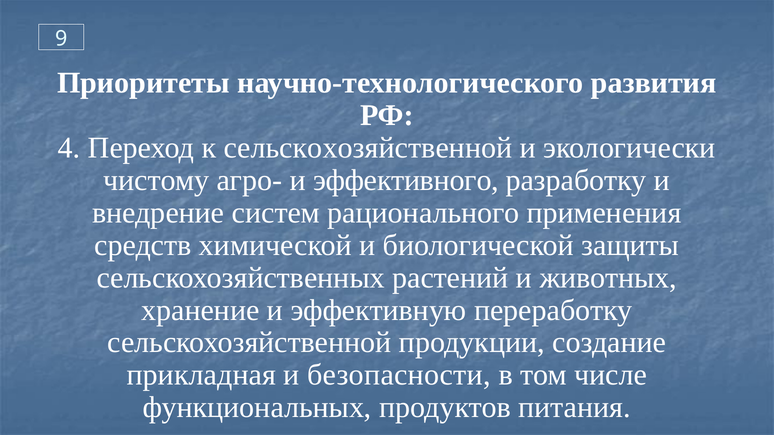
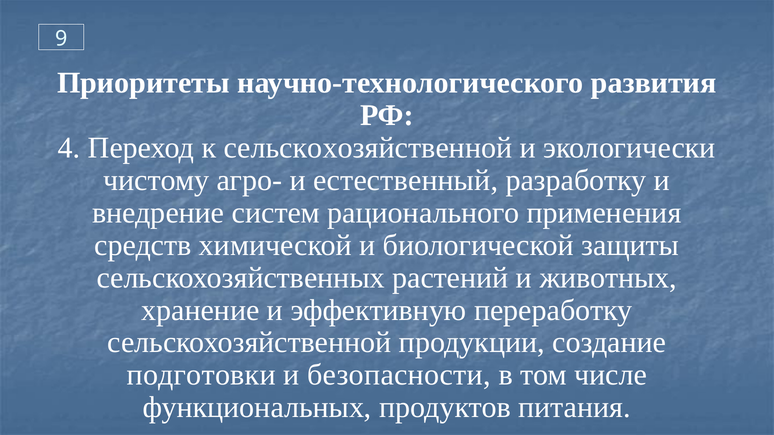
эффективного: эффективного -> естественный
прикладная: прикладная -> подготовки
